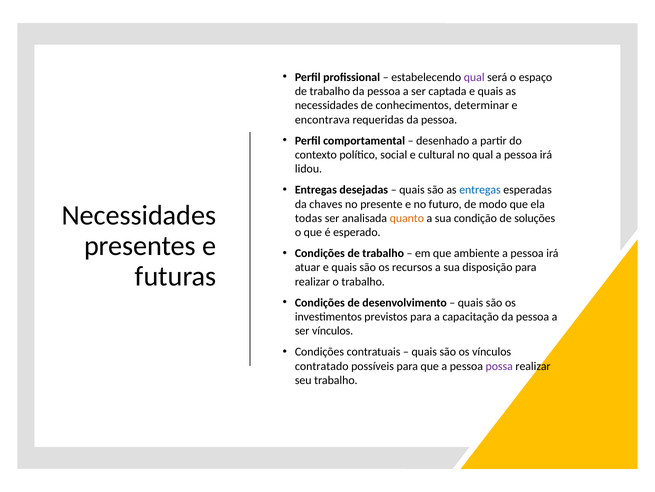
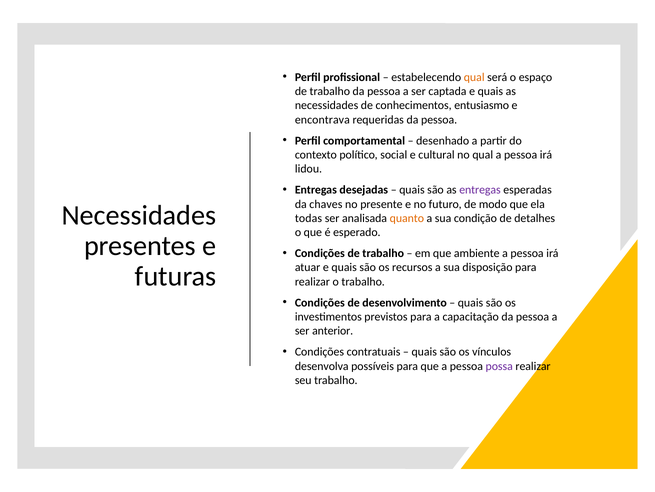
qual at (474, 77) colour: purple -> orange
determinar: determinar -> entusiasmo
entregas at (480, 190) colour: blue -> purple
soluções: soluções -> detalhes
ser vínculos: vínculos -> anterior
contratado: contratado -> desenvolva
